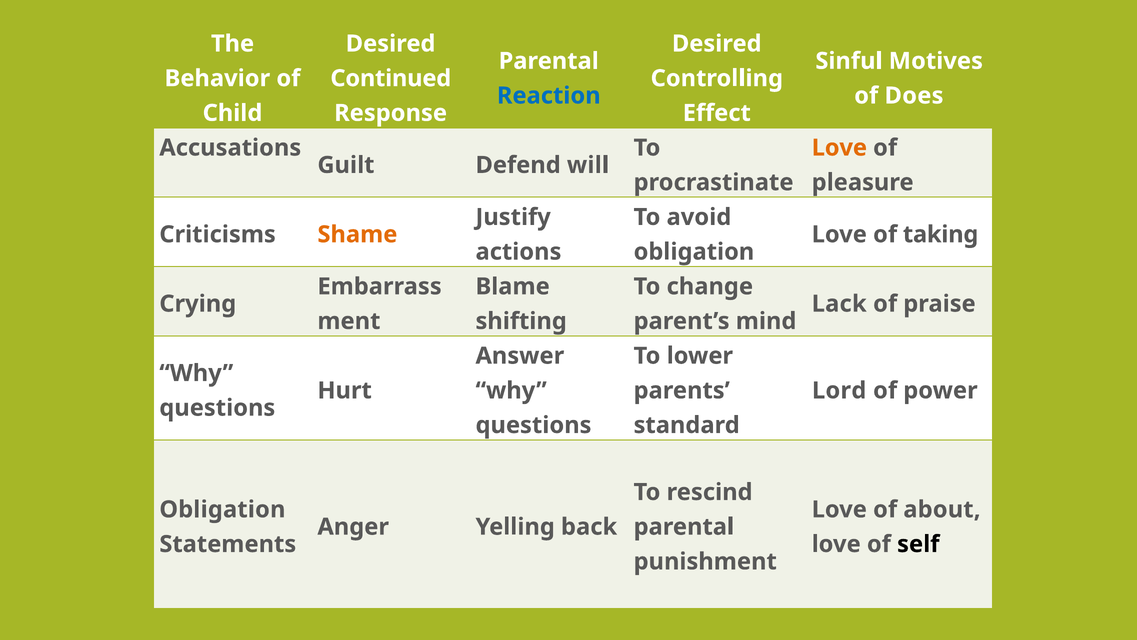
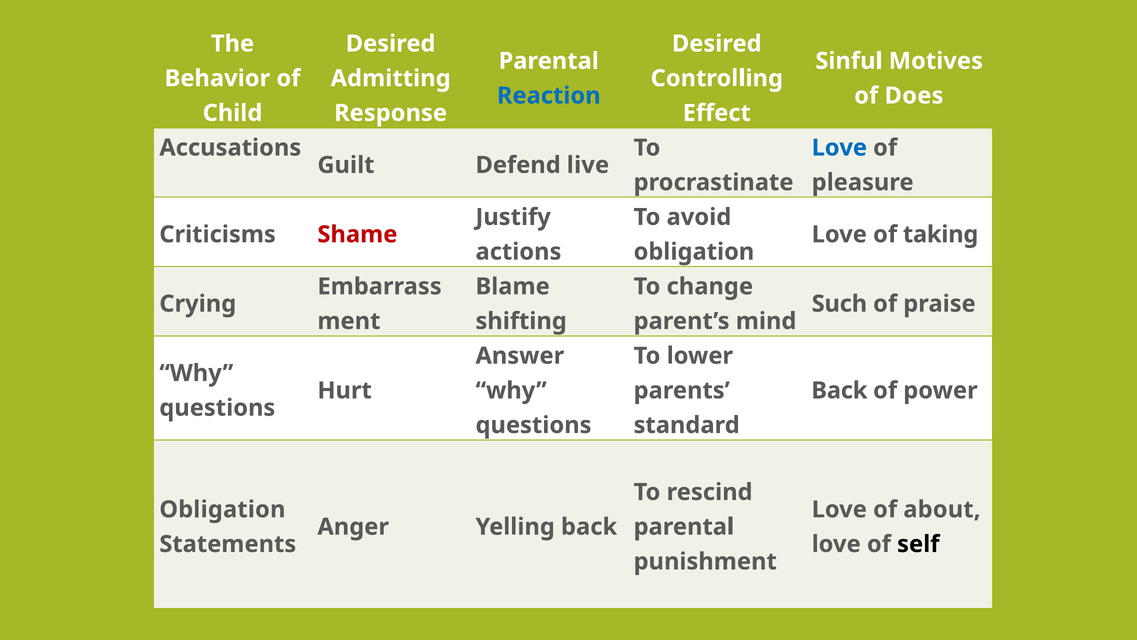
Continued: Continued -> Admitting
Love at (839, 148) colour: orange -> blue
will: will -> live
Shame colour: orange -> red
Lack: Lack -> Such
Lord at (839, 390): Lord -> Back
